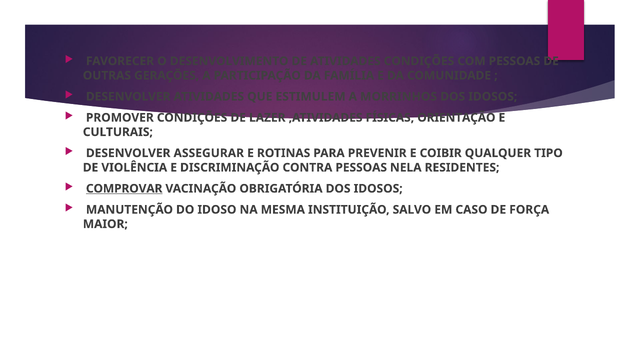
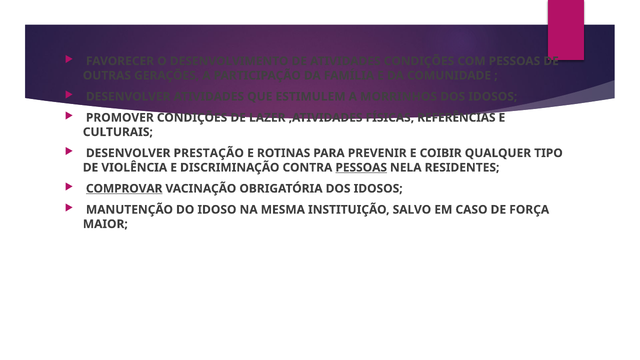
ORIENTAÇÃO: ORIENTAÇÃO -> REFERÊNCIAS
ASSEGURAR: ASSEGURAR -> PRESTAÇÃO
PESSOAS at (361, 168) underline: none -> present
